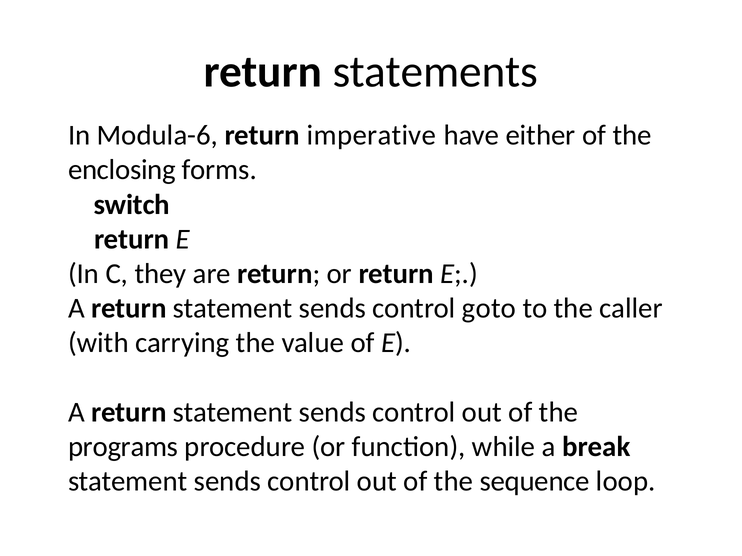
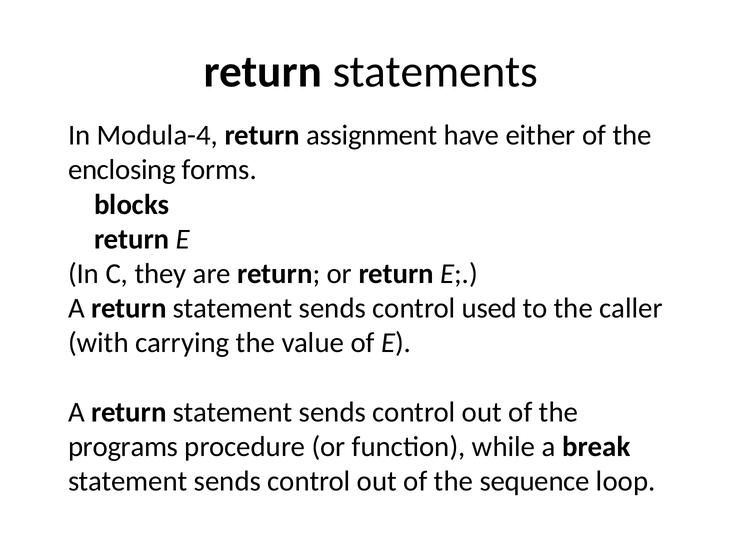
Modula-6: Modula-6 -> Modula-4
imperative: imperative -> assignment
switch: switch -> blocks
goto: goto -> used
